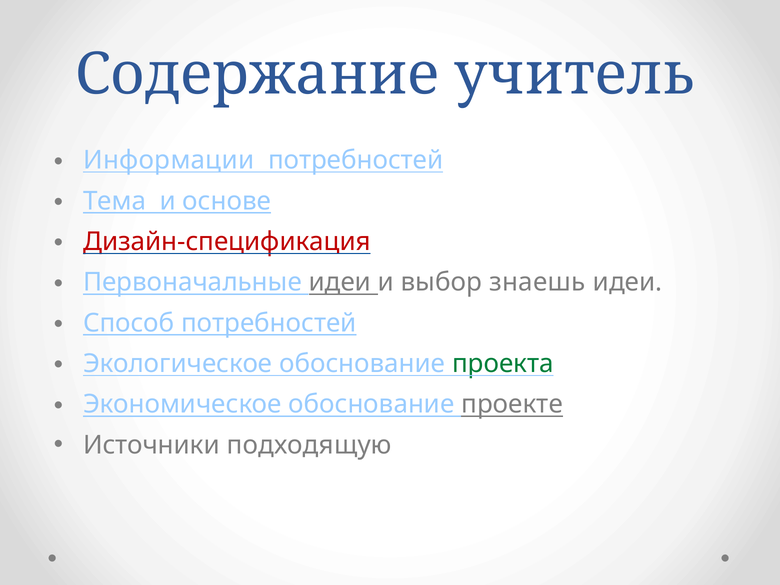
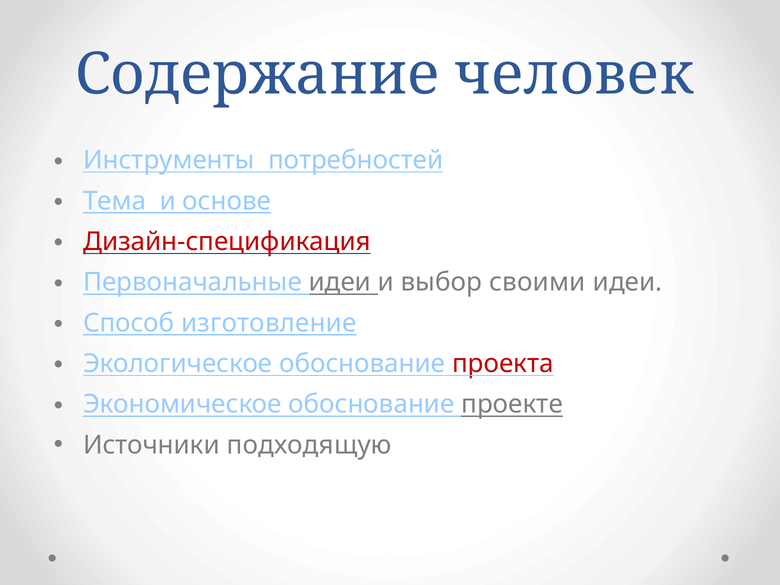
учитель: учитель -> человек
Информации: Информации -> Инструменты
знаешь: знаешь -> своими
Способ потребностей: потребностей -> изготовление
проекта colour: green -> red
